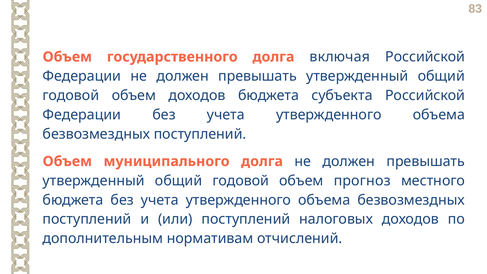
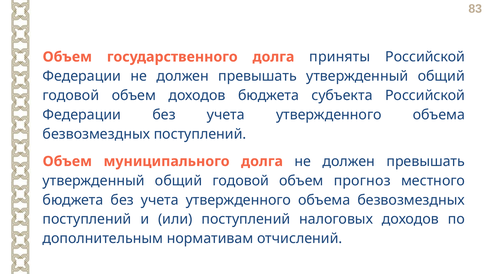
включая: включая -> приняты
